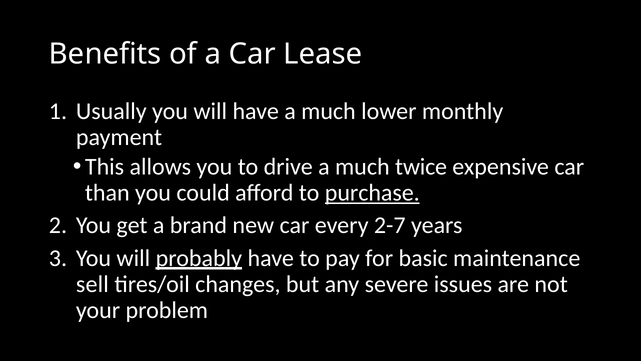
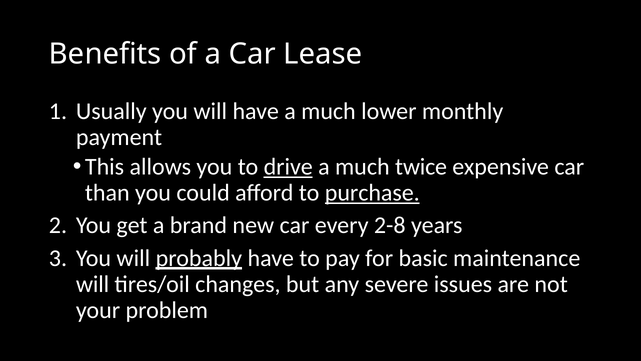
drive underline: none -> present
2-7: 2-7 -> 2-8
sell at (92, 284): sell -> will
